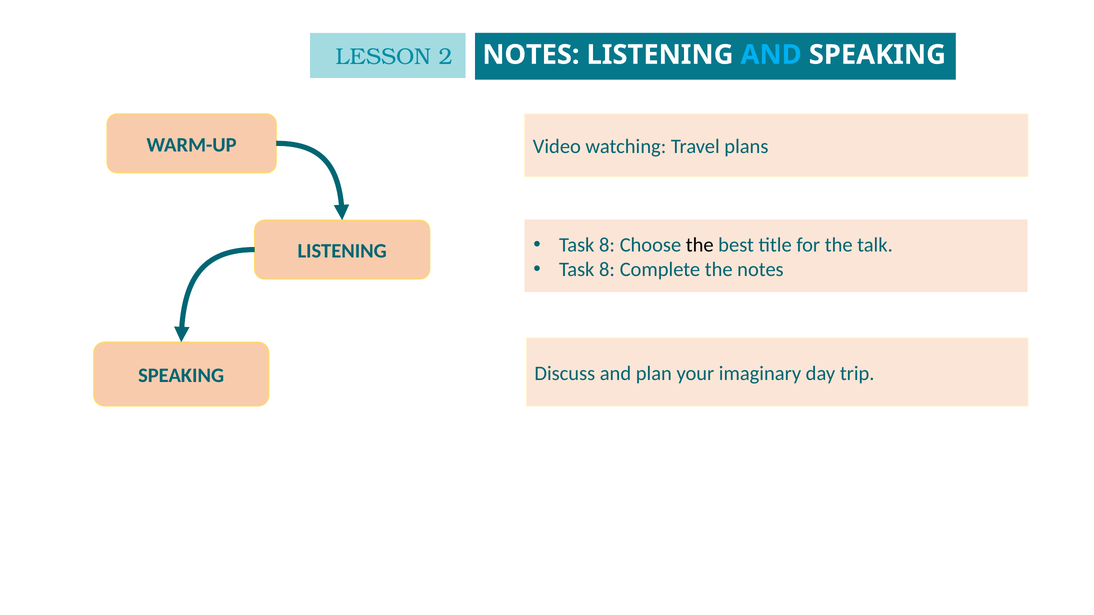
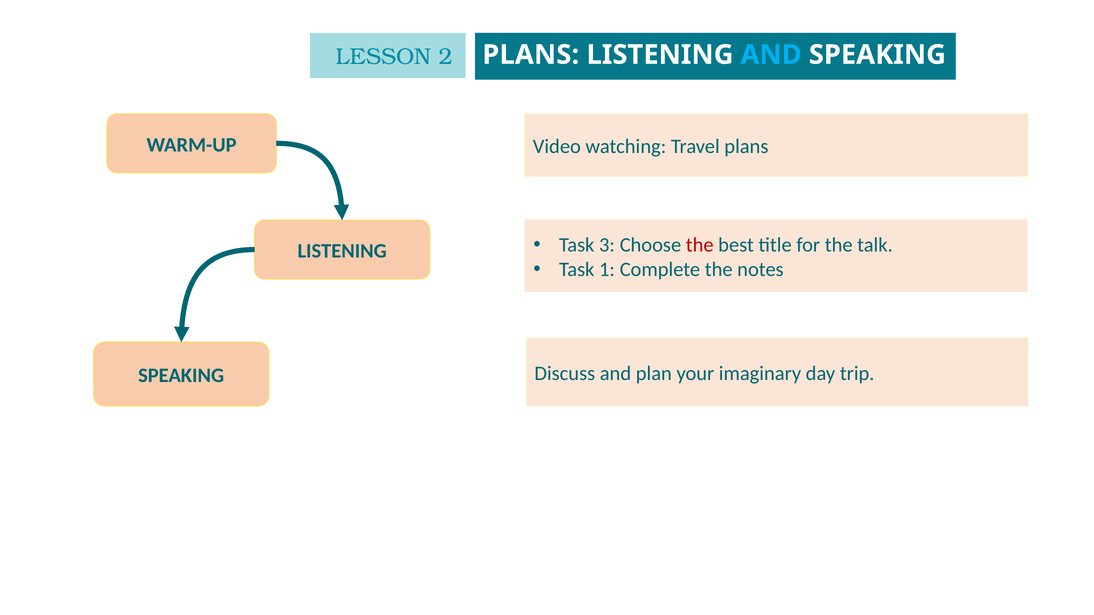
2 NOTES: NOTES -> PLANS
8 at (607, 245): 8 -> 3
the at (700, 245) colour: black -> red
8 at (607, 270): 8 -> 1
